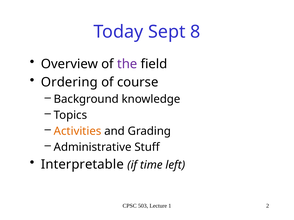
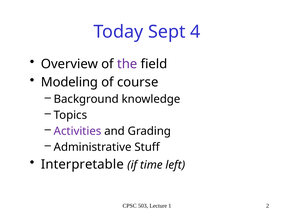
8: 8 -> 4
Ordering: Ordering -> Modeling
Activities colour: orange -> purple
